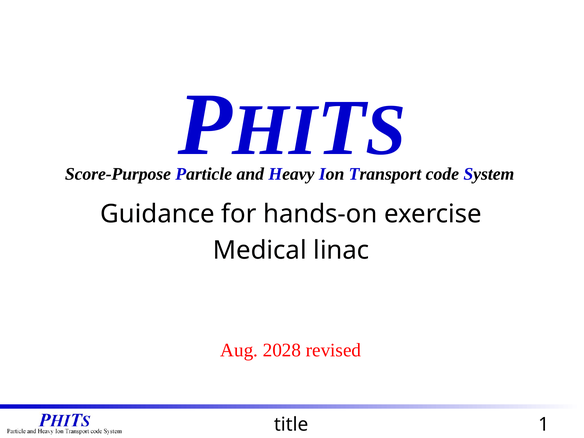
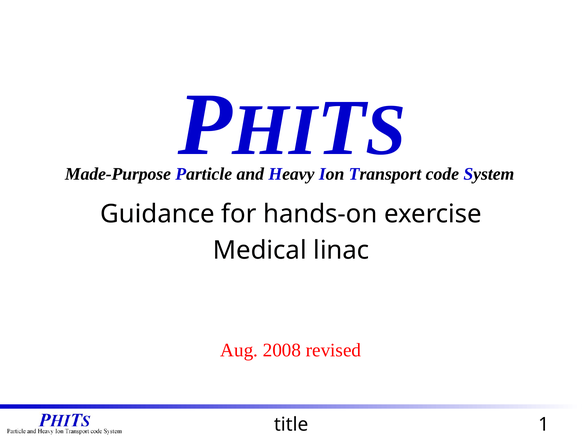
Score-Purpose: Score-Purpose -> Made-Purpose
2028: 2028 -> 2008
